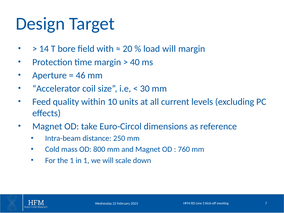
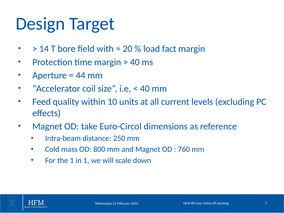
load will: will -> fact
46: 46 -> 44
30 at (145, 89): 30 -> 40
